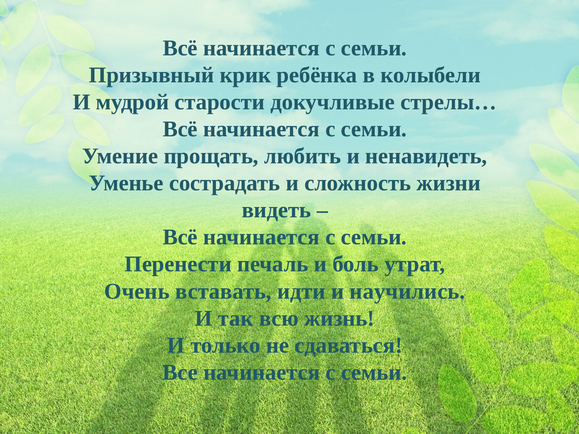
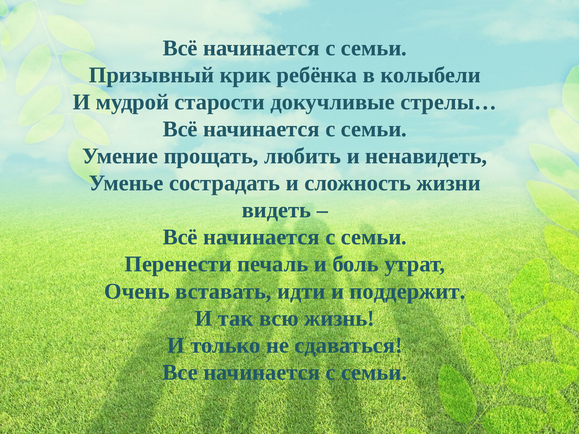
научились: научились -> поддержит
